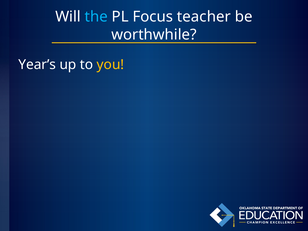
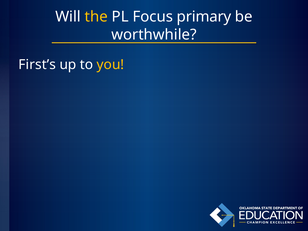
the colour: light blue -> yellow
teacher: teacher -> primary
Year’s: Year’s -> First’s
